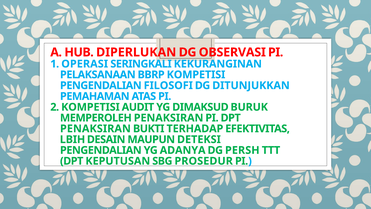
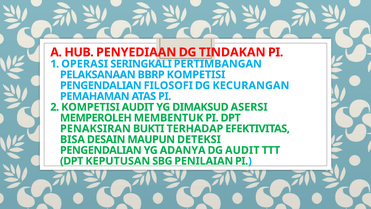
DIPERLUKAN: DIPERLUKAN -> PENYEDIAAN
OBSERVASI: OBSERVASI -> TINDAKAN
KEKURANGINAN: KEKURANGINAN -> PERTIMBANGAN
DITUNJUKKAN: DITUNJUKKAN -> KECURANGAN
BURUK: BURUK -> ASERSI
MEMPEROLEH PENAKSIRAN: PENAKSIRAN -> MEMBENTUK
LBIH: LBIH -> BISA
DG PERSH: PERSH -> AUDIT
PROSEDUR: PROSEDUR -> PENILAIAN
